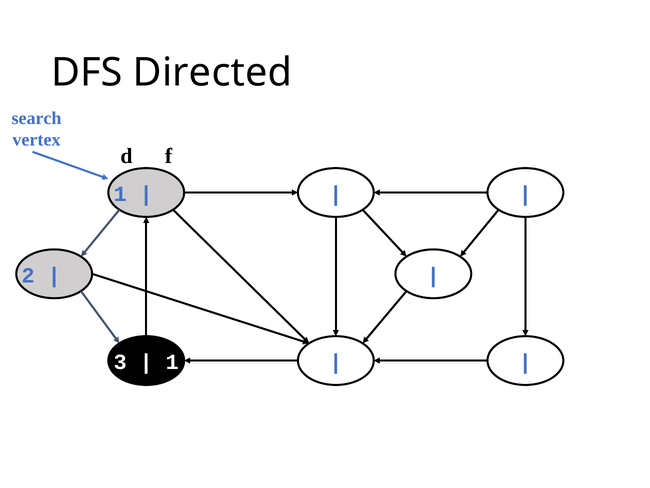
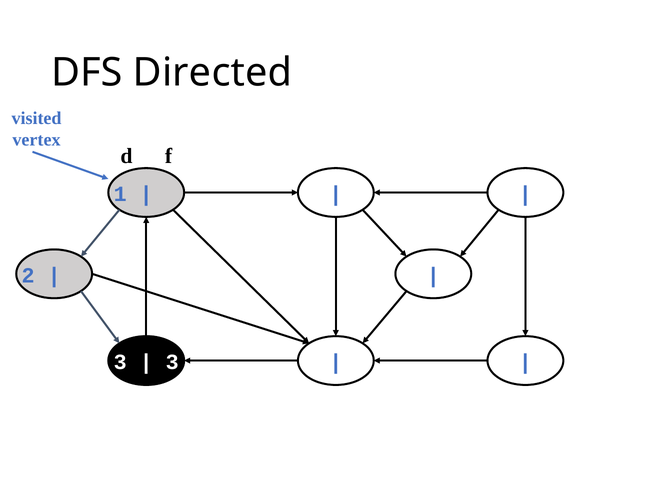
search: search -> visited
1 at (172, 362): 1 -> 3
